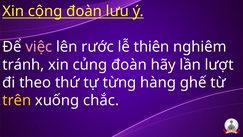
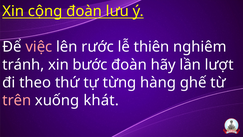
củng: củng -> bước
trên colour: yellow -> pink
chắc: chắc -> khát
